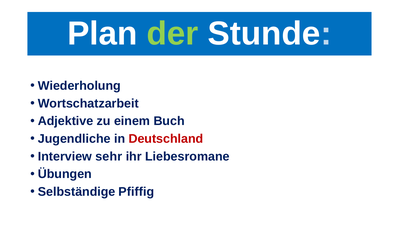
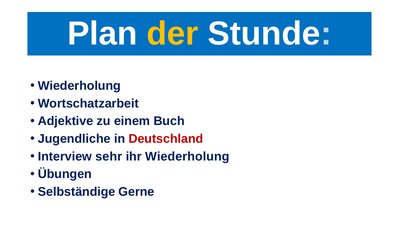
der colour: light green -> yellow
ihr Liebesromane: Liebesromane -> Wiederholung
Pfiffig: Pfiffig -> Gerne
